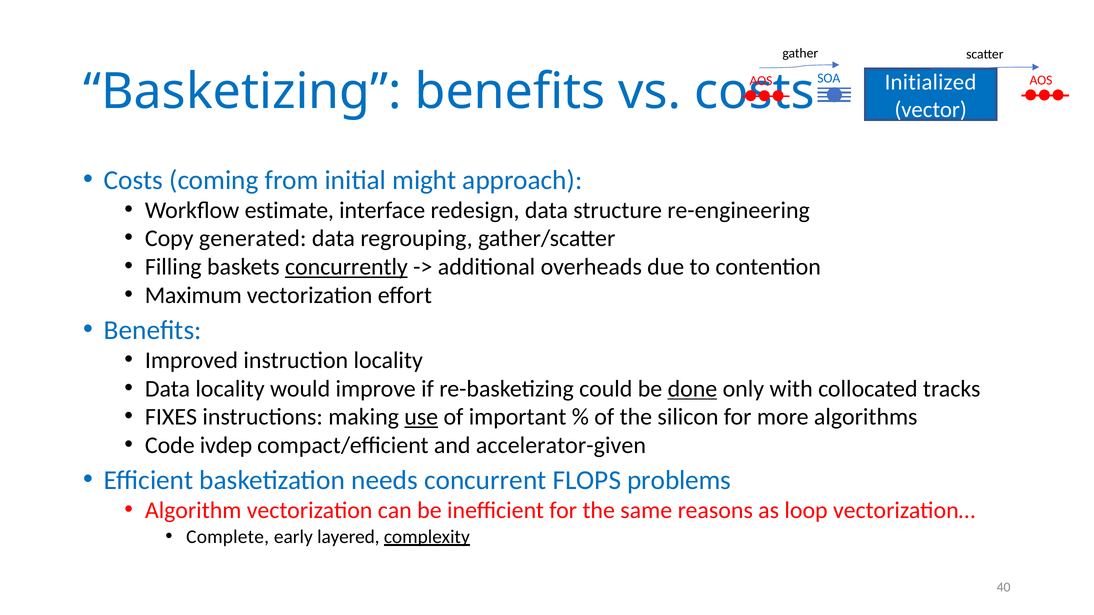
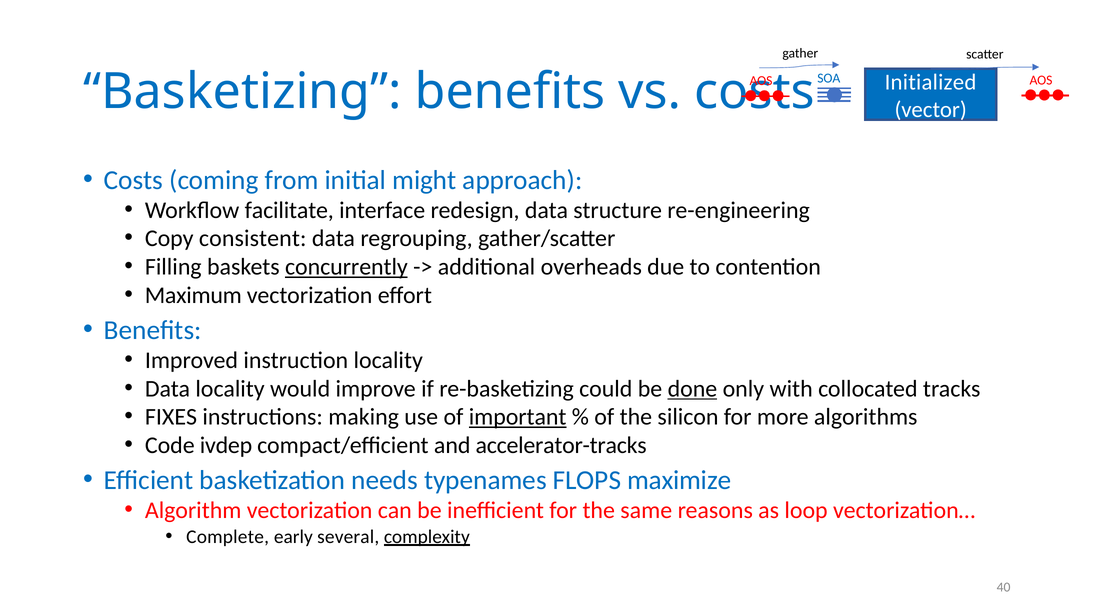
estimate: estimate -> facilitate
generated: generated -> consistent
use underline: present -> none
important underline: none -> present
accelerator-given: accelerator-given -> accelerator-tracks
concurrent: concurrent -> typenames
problems: problems -> maximize
layered: layered -> several
